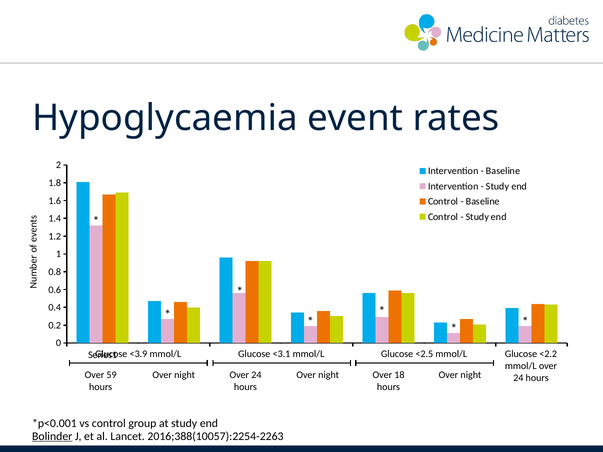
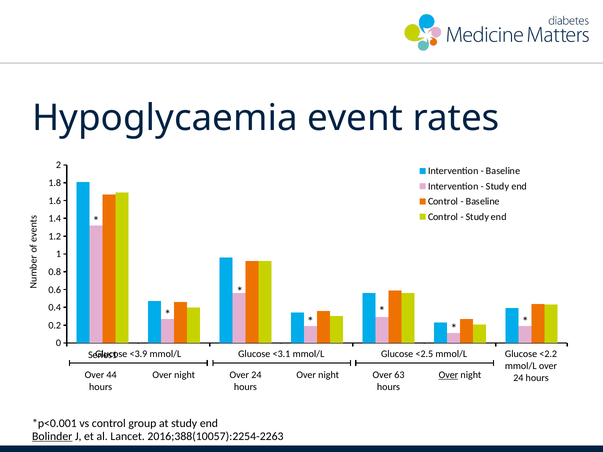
59: 59 -> 44
18: 18 -> 63
Over at (448, 375) underline: none -> present
